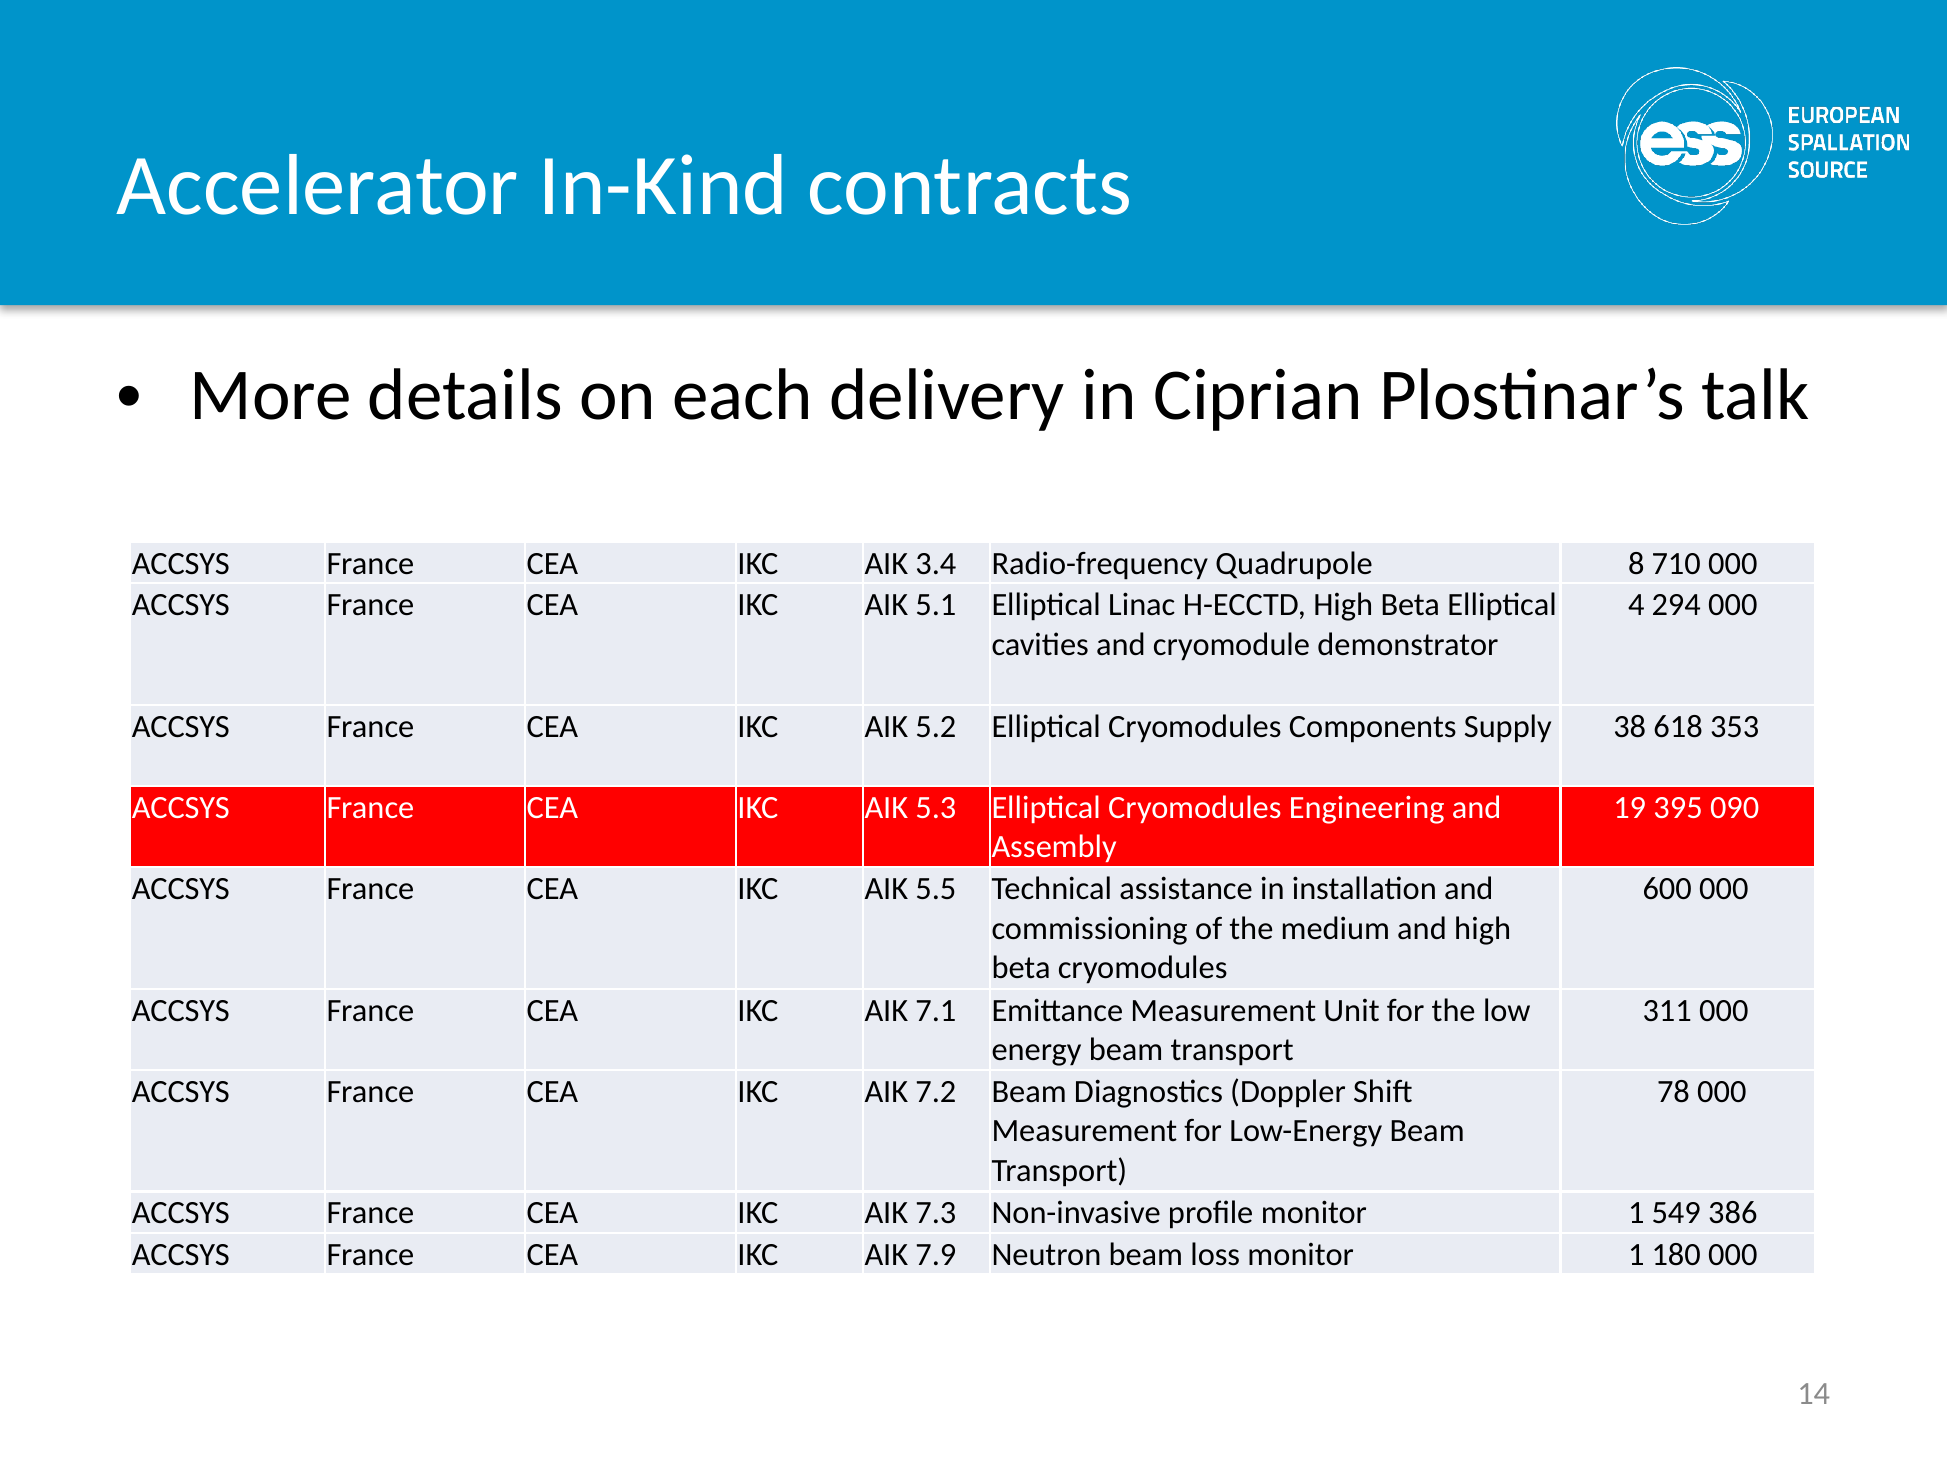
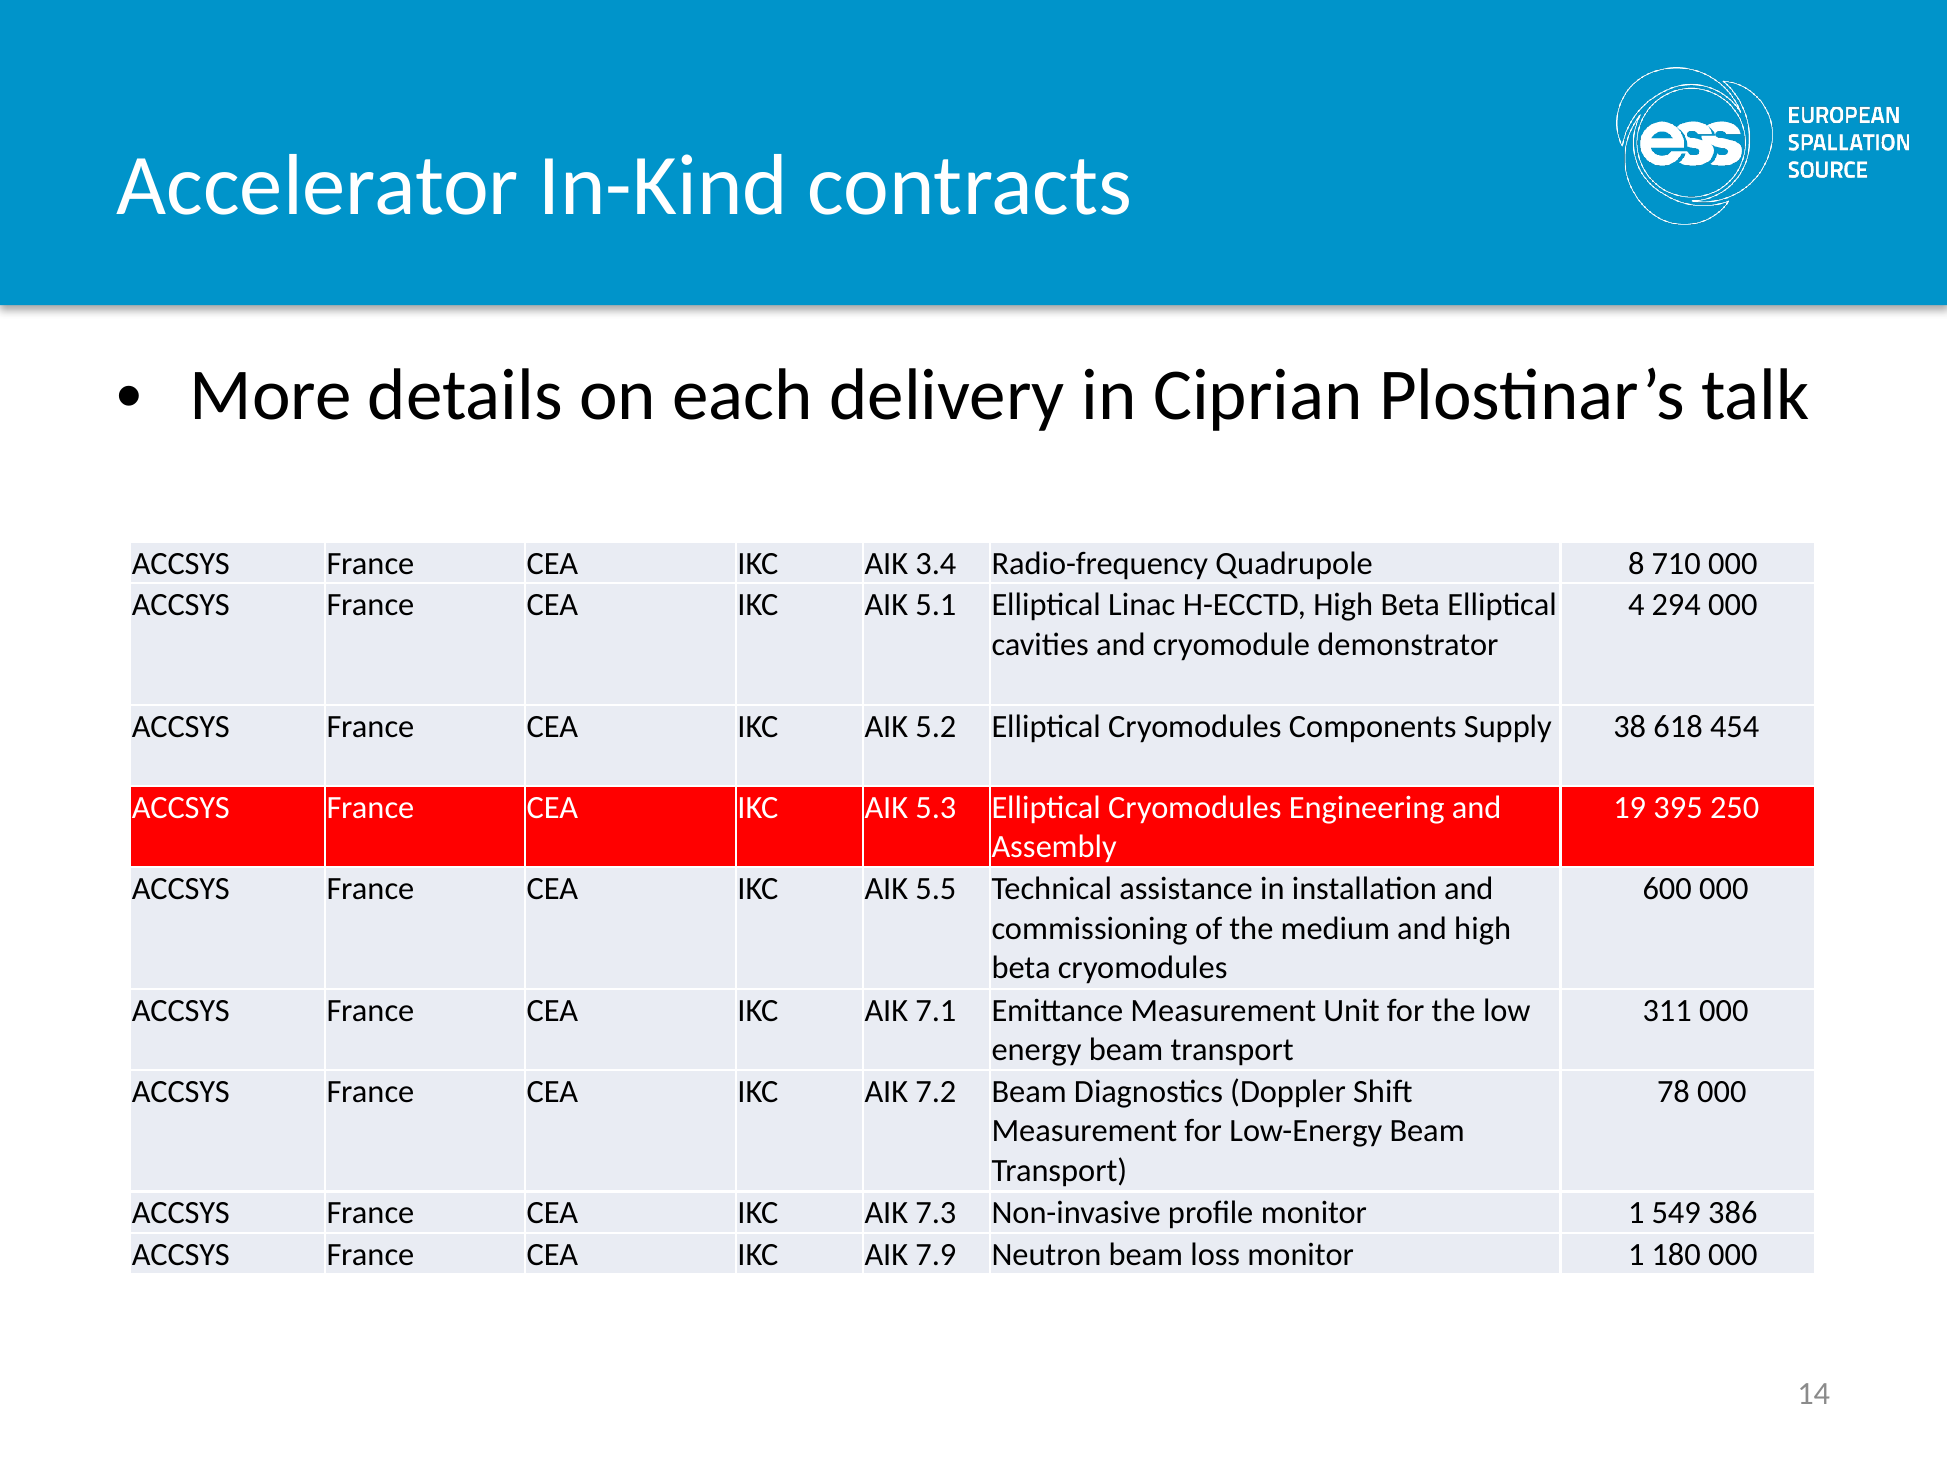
353: 353 -> 454
090: 090 -> 250
